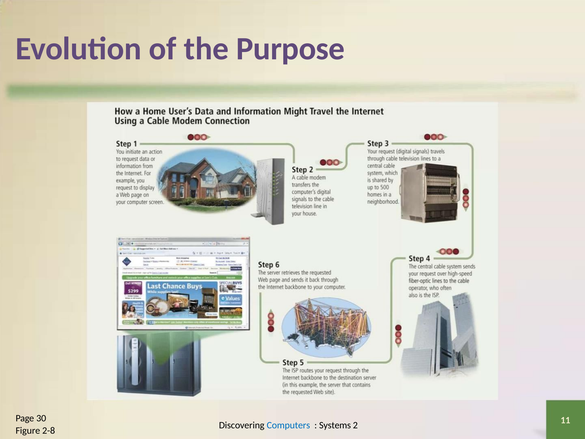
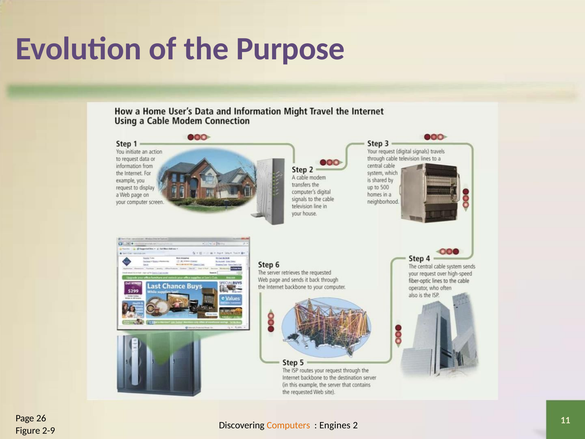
30: 30 -> 26
Computers colour: blue -> orange
Systems: Systems -> Engines
2-8: 2-8 -> 2-9
